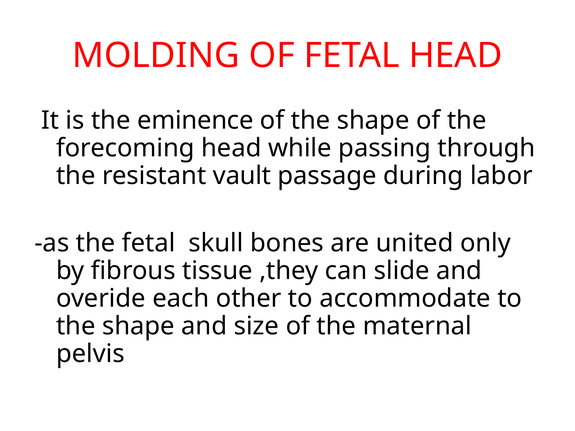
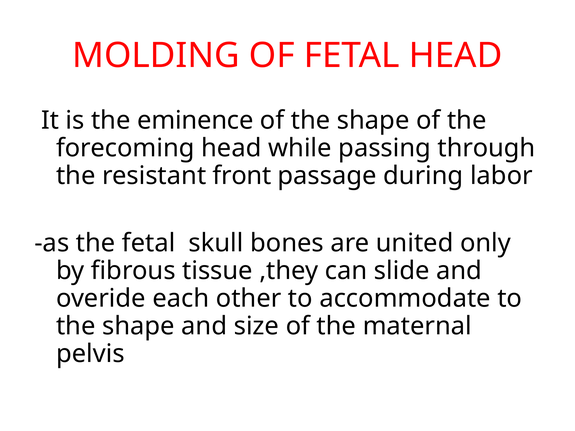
vault: vault -> front
